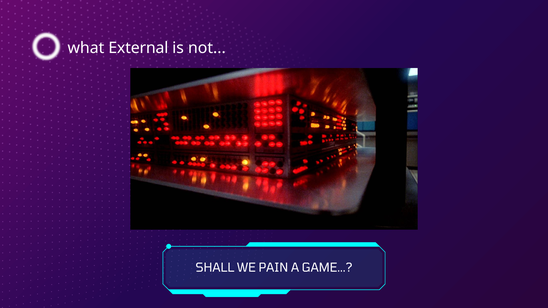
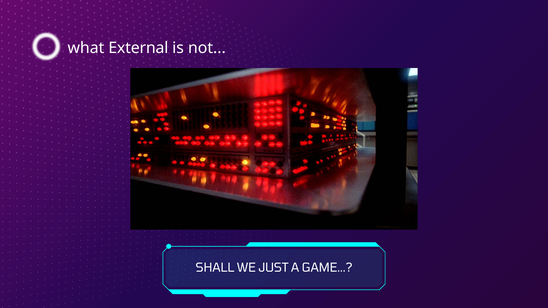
PAIN: PAIN -> JUST
